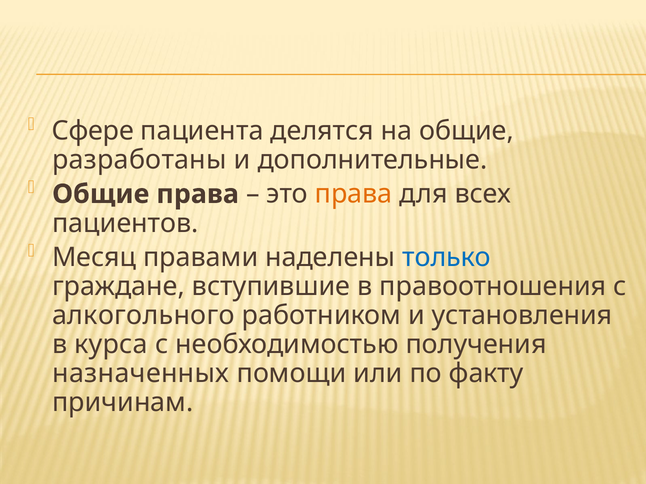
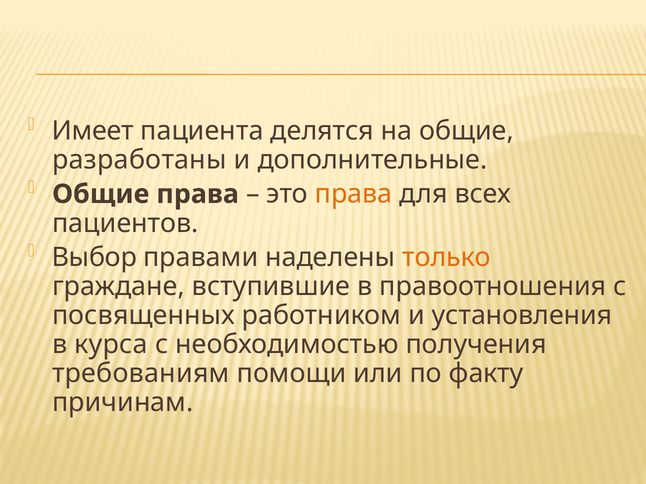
Сфере: Сфере -> Имеет
Месяц: Месяц -> Выбор
только colour: blue -> orange
алкогольного: алкогольного -> посвященных
назначенных: назначенных -> требованиям
